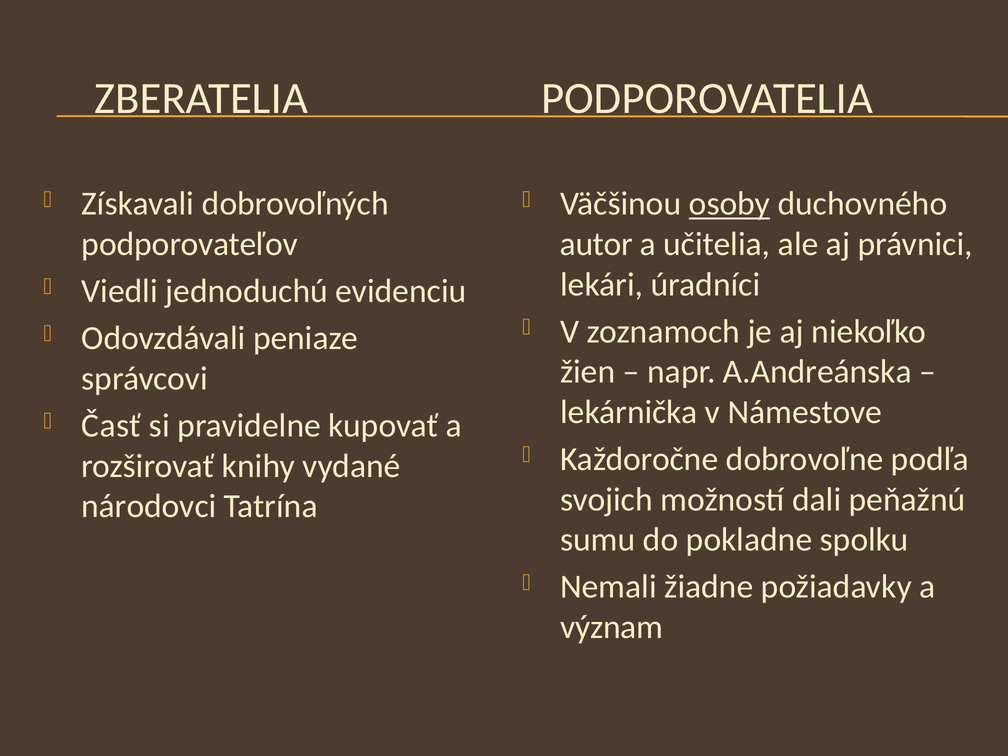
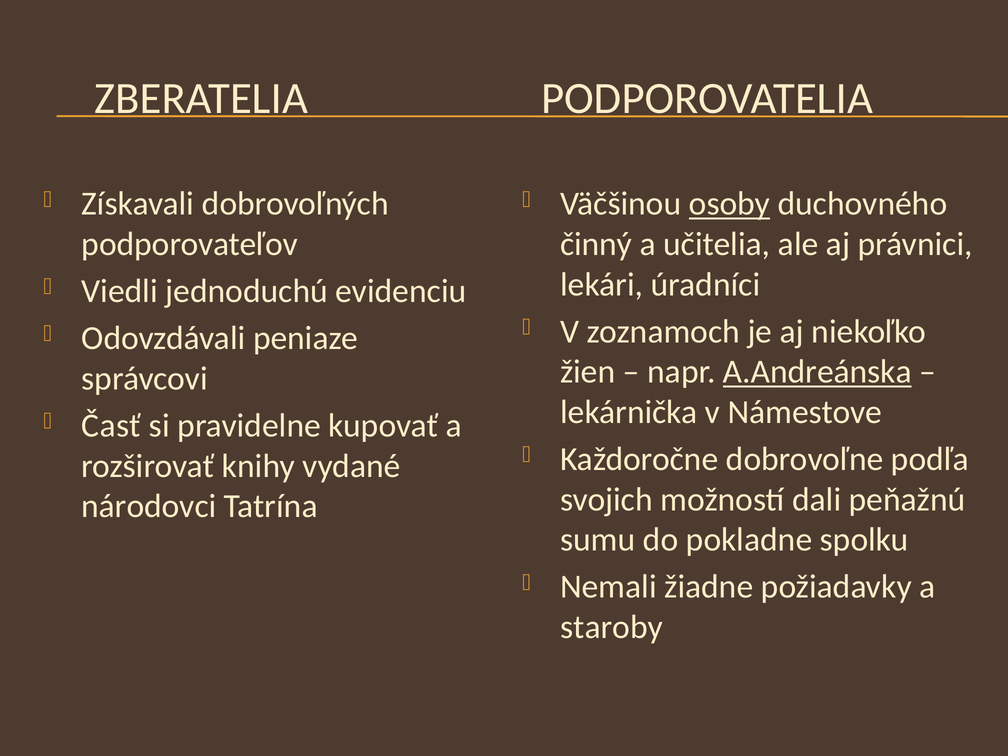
autor: autor -> činný
A.Andreánska underline: none -> present
význam: význam -> staroby
